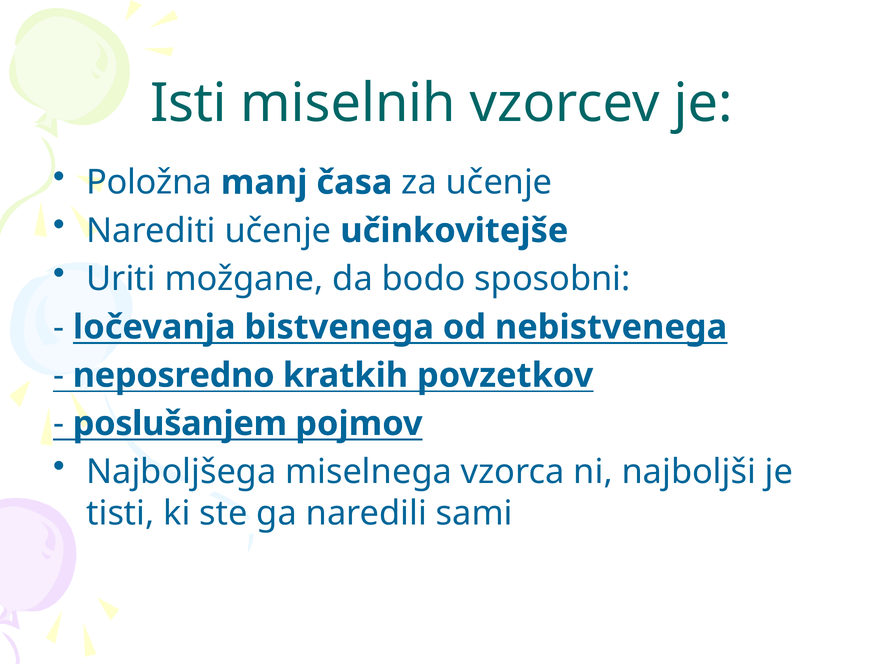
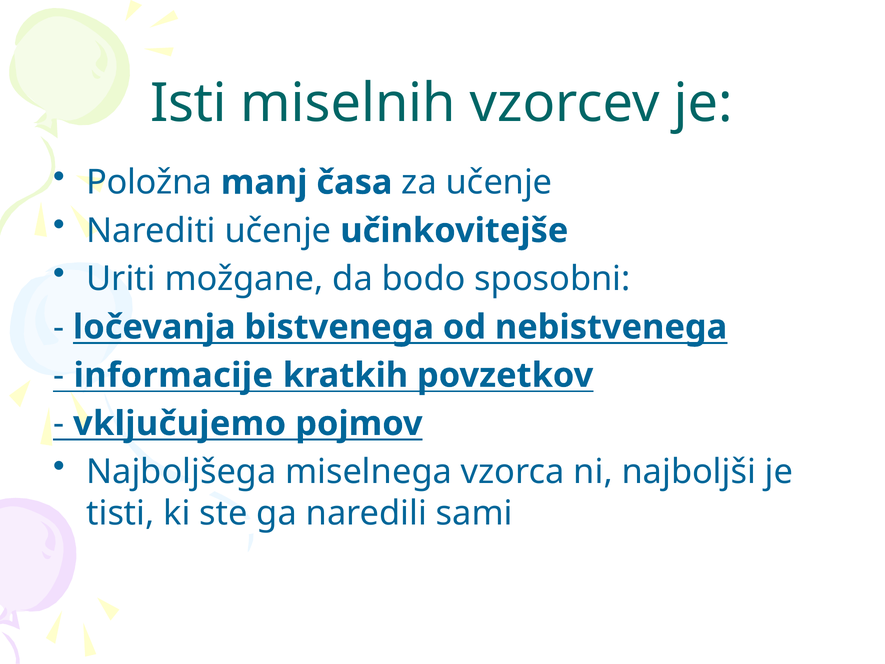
neposredno: neposredno -> informacije
poslušanjem: poslušanjem -> vključujemo
